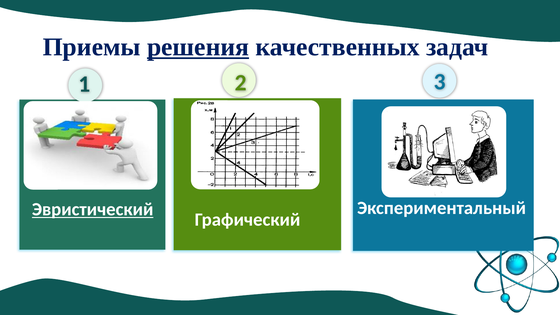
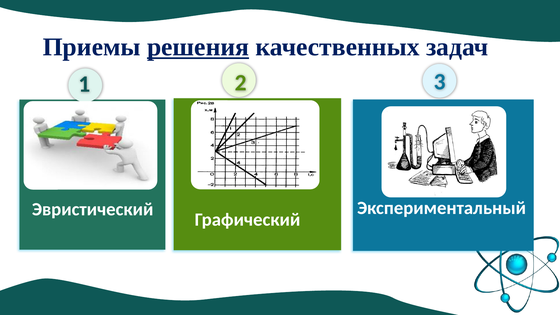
Эвристический underline: present -> none
